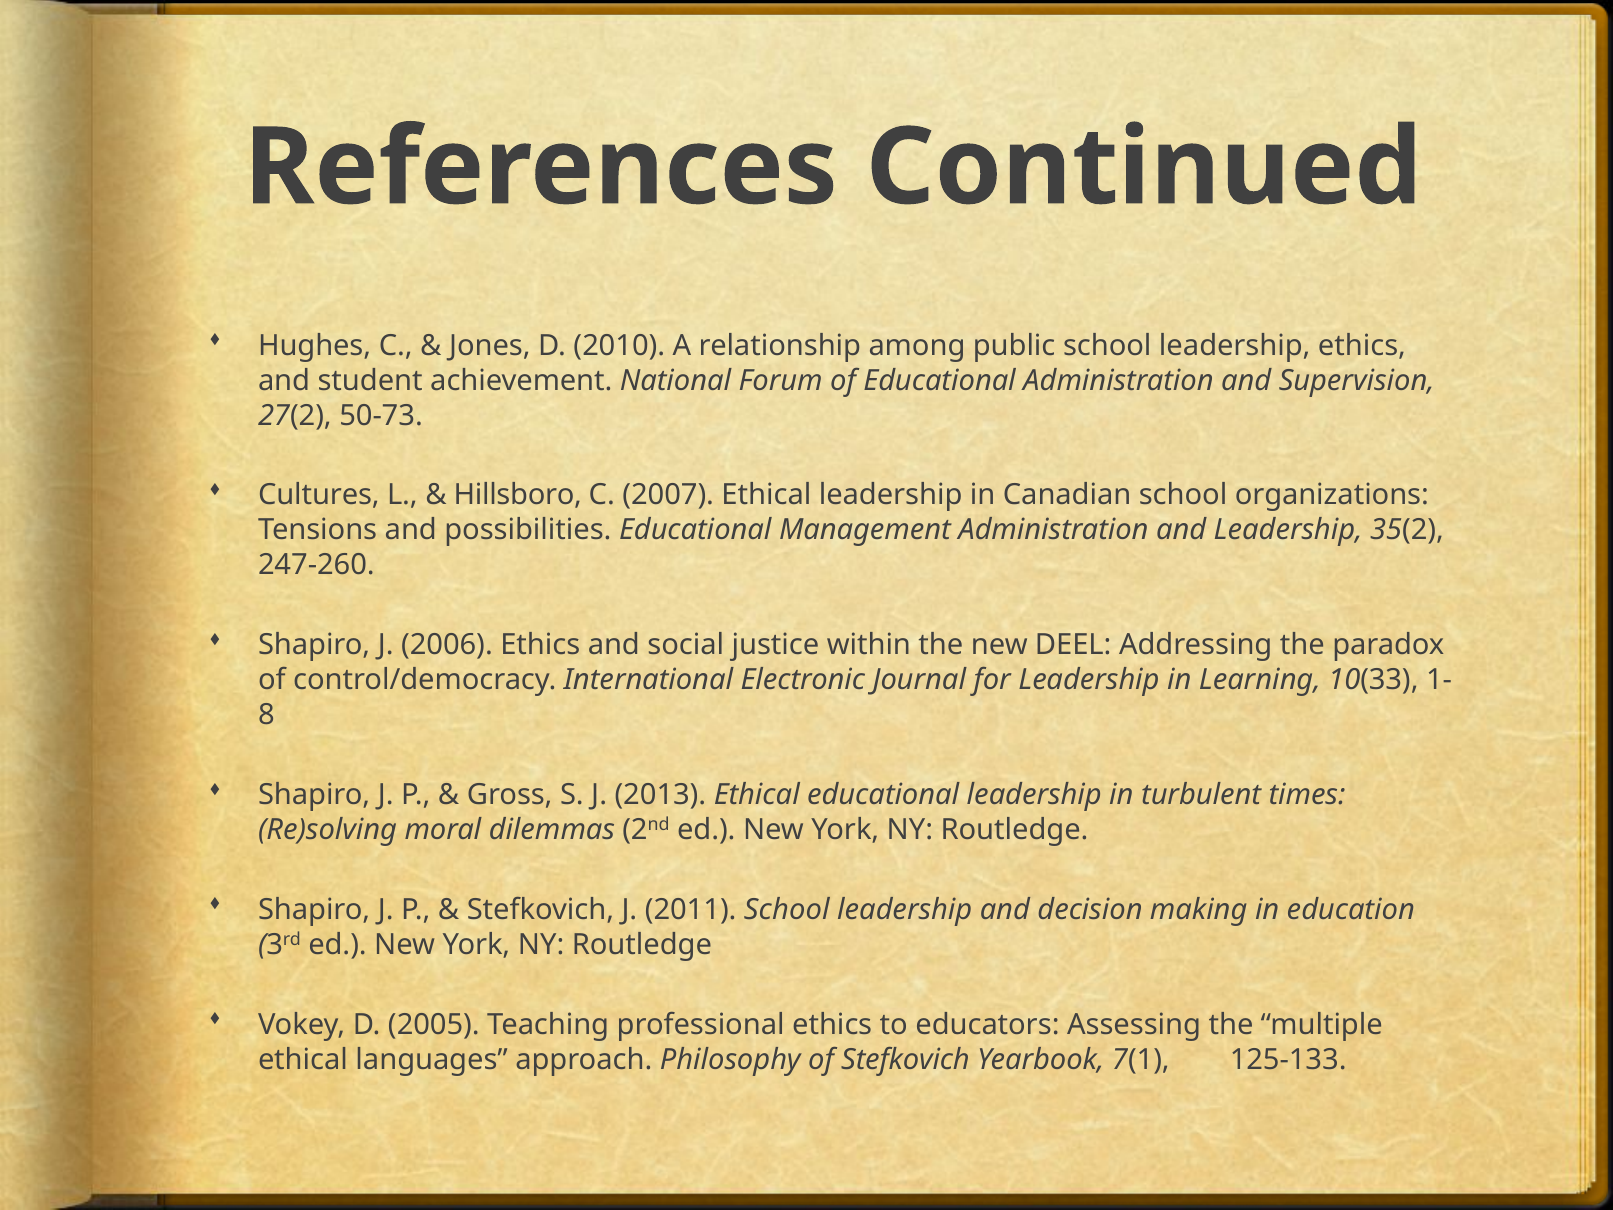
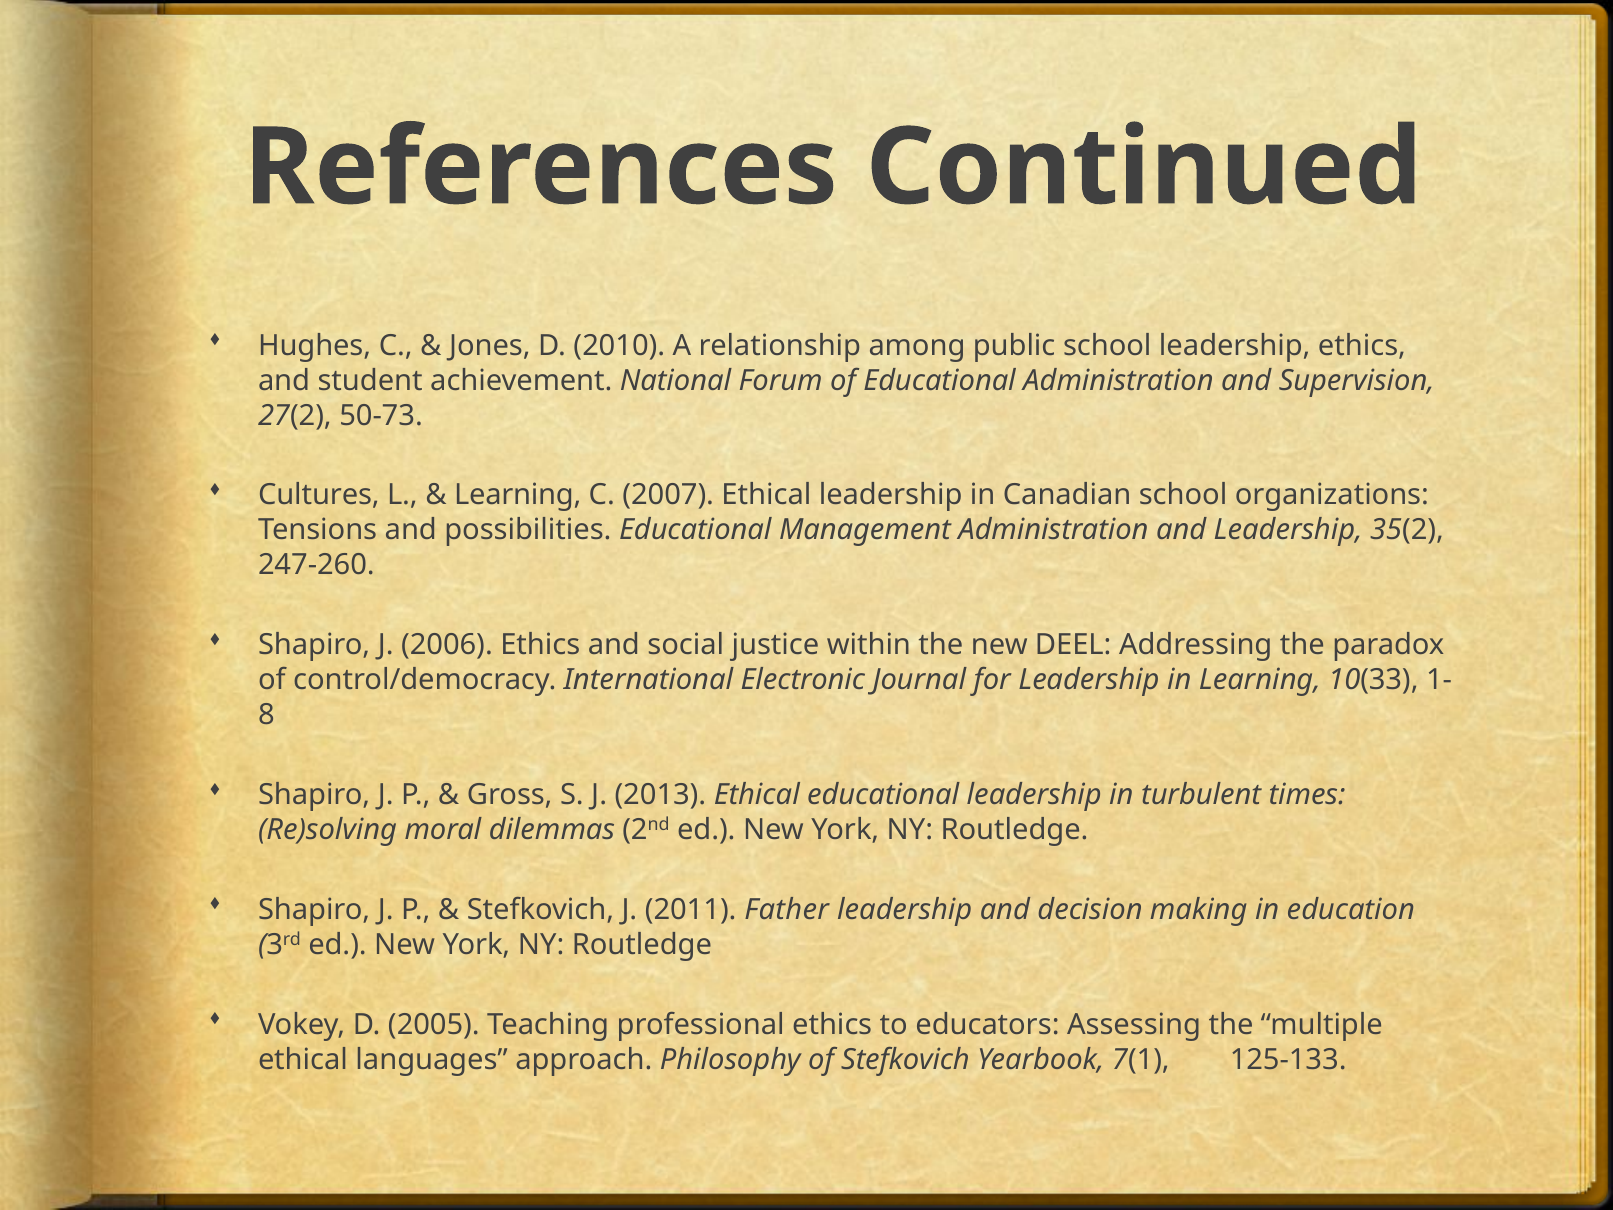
Hillsboro at (518, 495): Hillsboro -> Learning
2011 School: School -> Father
